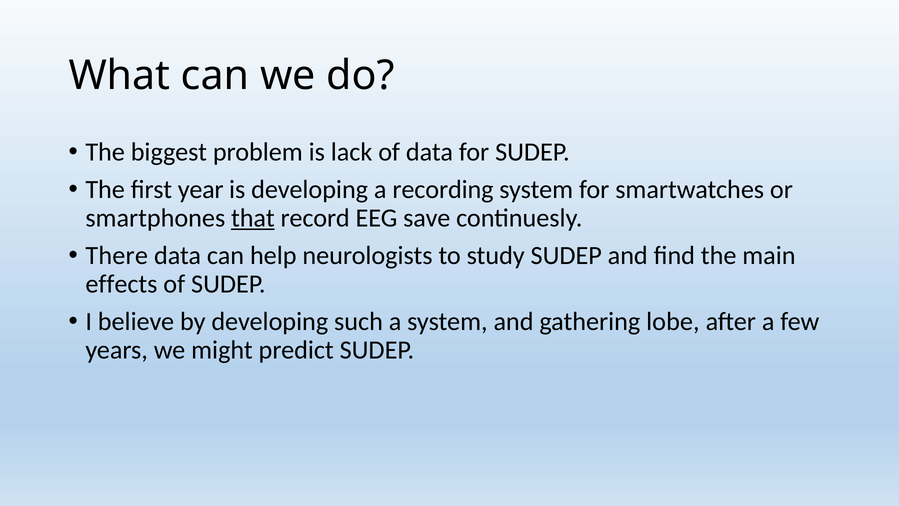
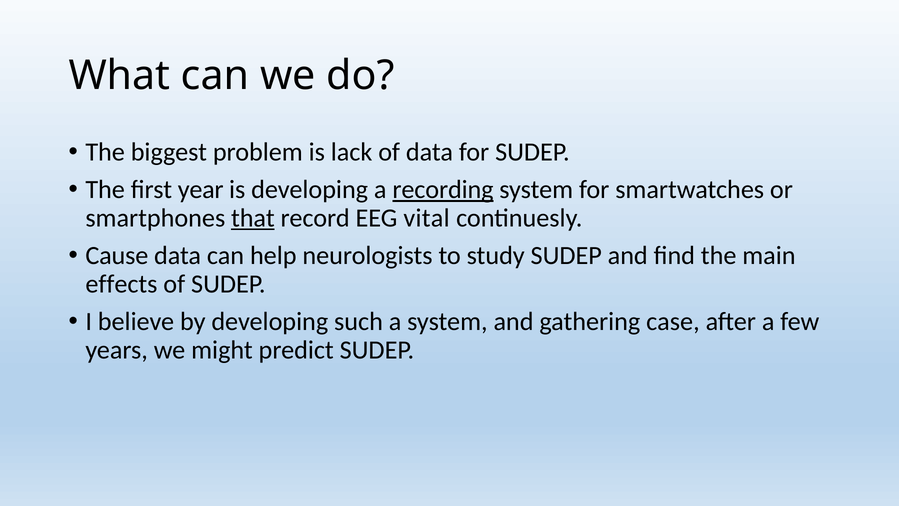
recording underline: none -> present
save: save -> vital
There: There -> Cause
lobe: lobe -> case
